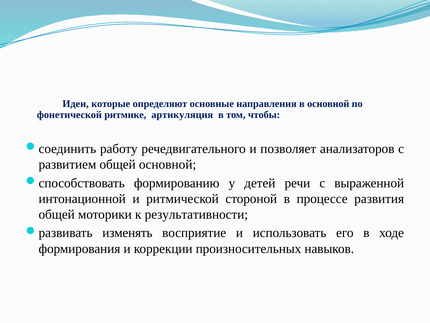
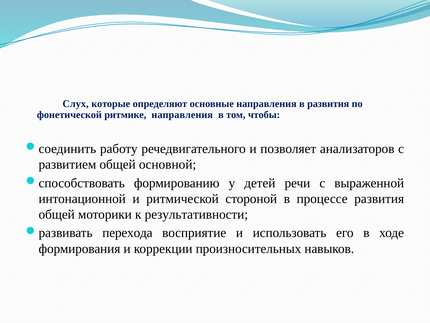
Идеи: Идеи -> Слух
в основной: основной -> развития
ритмике артикуляция: артикуляция -> направления
изменять: изменять -> перехода
